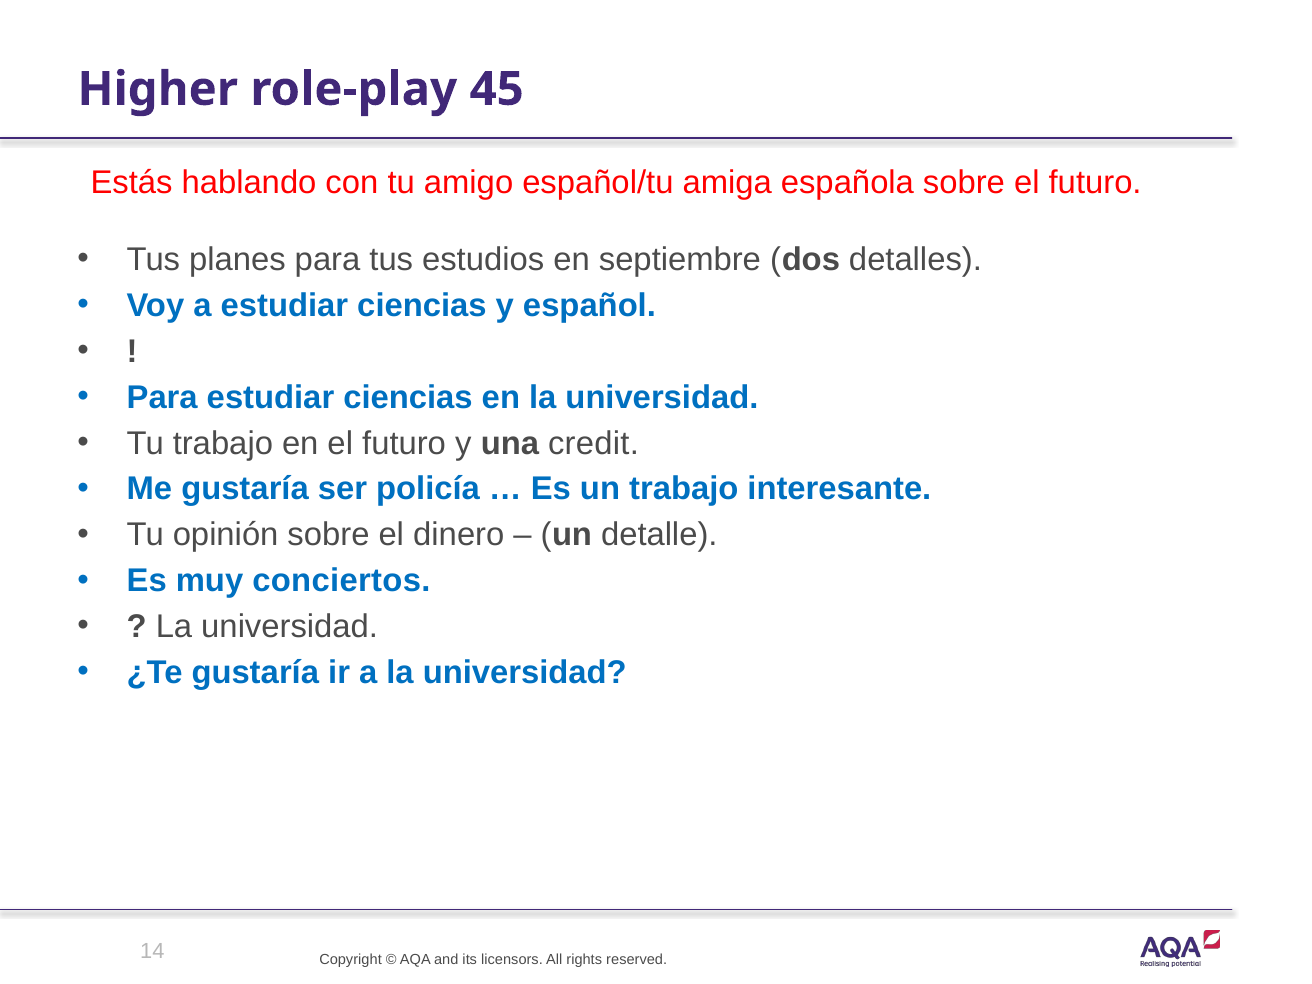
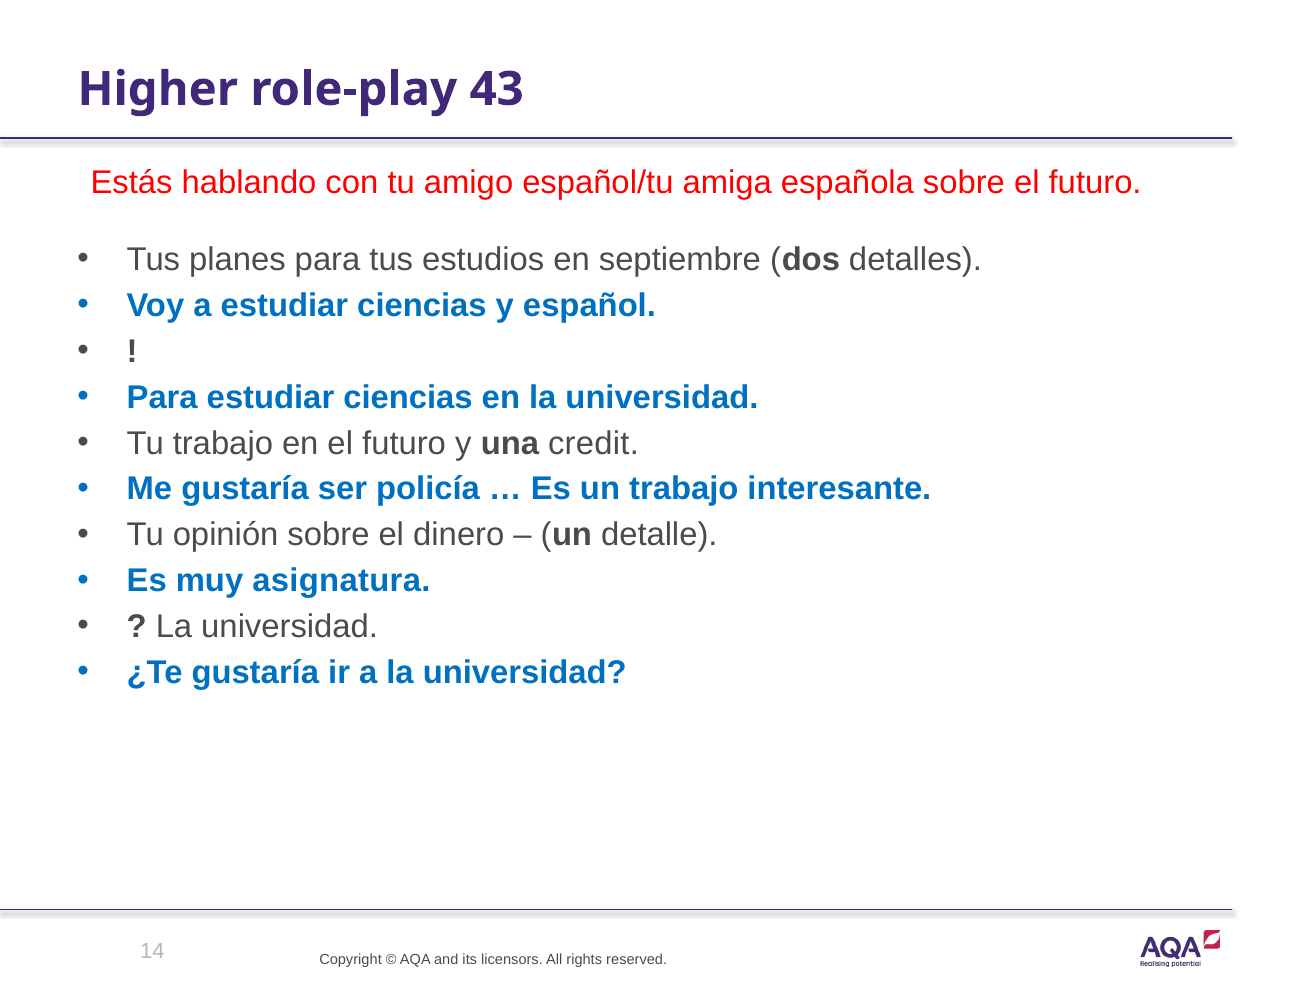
45: 45 -> 43
conciertos: conciertos -> asignatura
